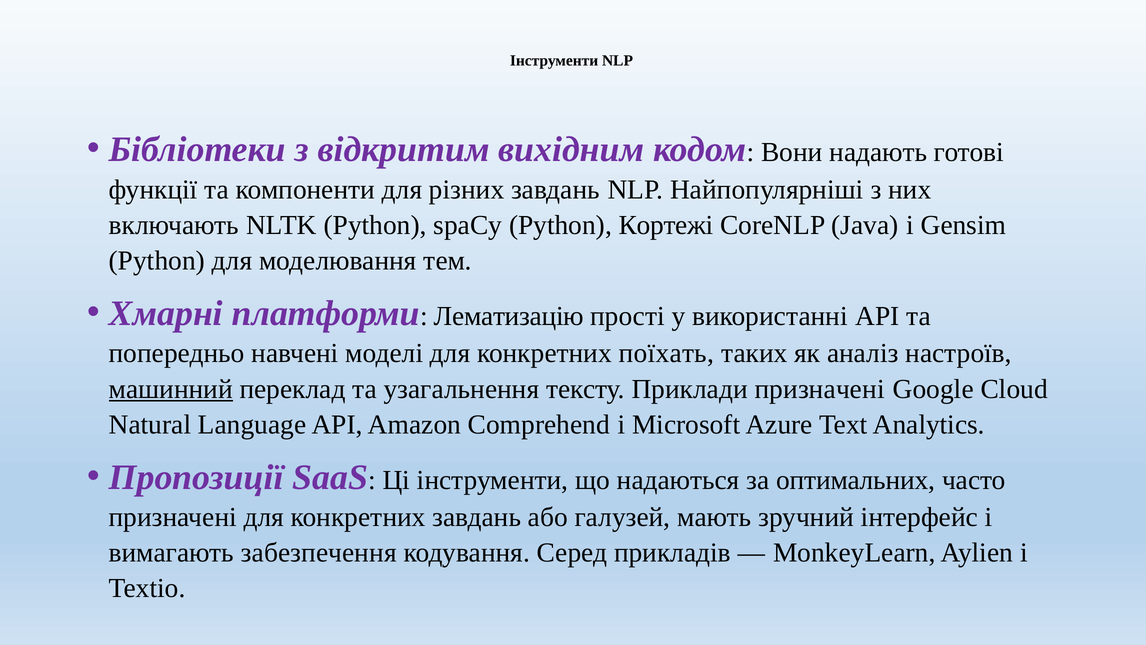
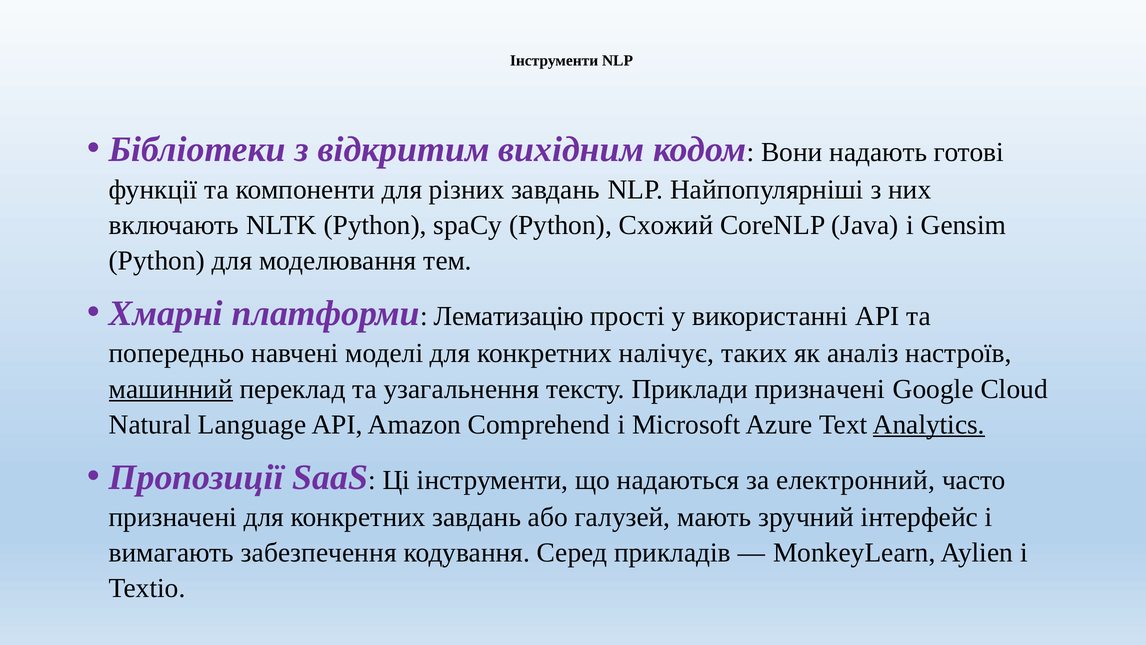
Кортежі: Кортежі -> Схожий
поїхать: поїхать -> налічує
Analytics underline: none -> present
оптимальних: оптимальних -> електронний
